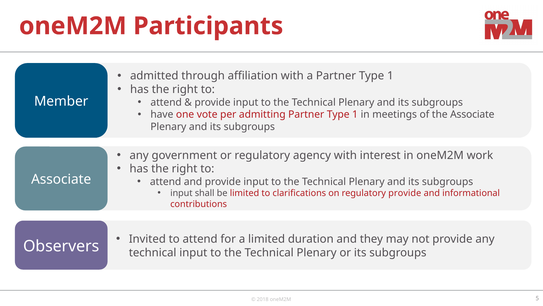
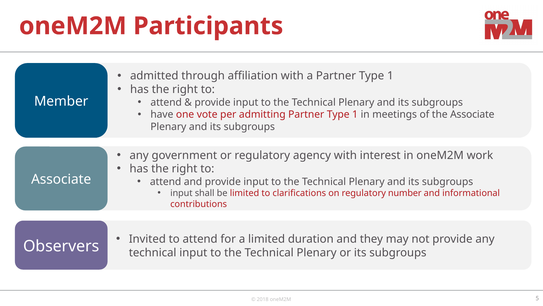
regulatory provide: provide -> number
